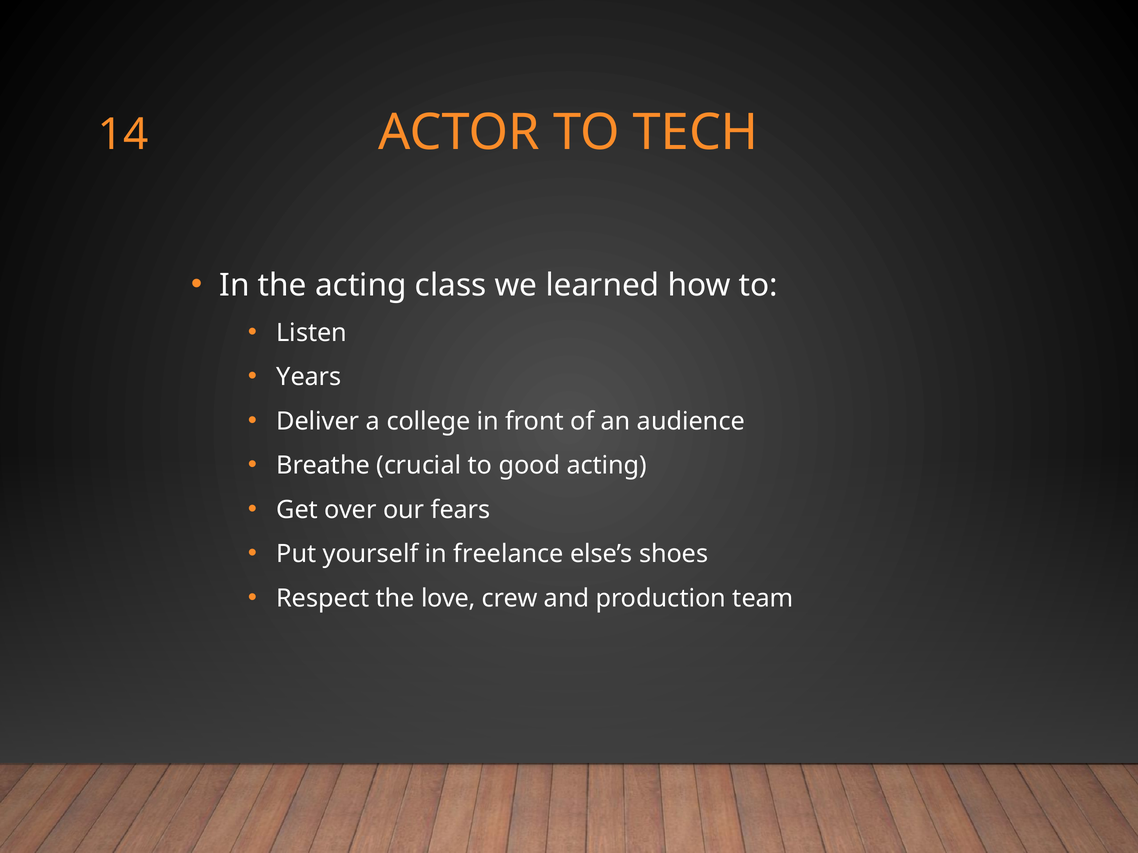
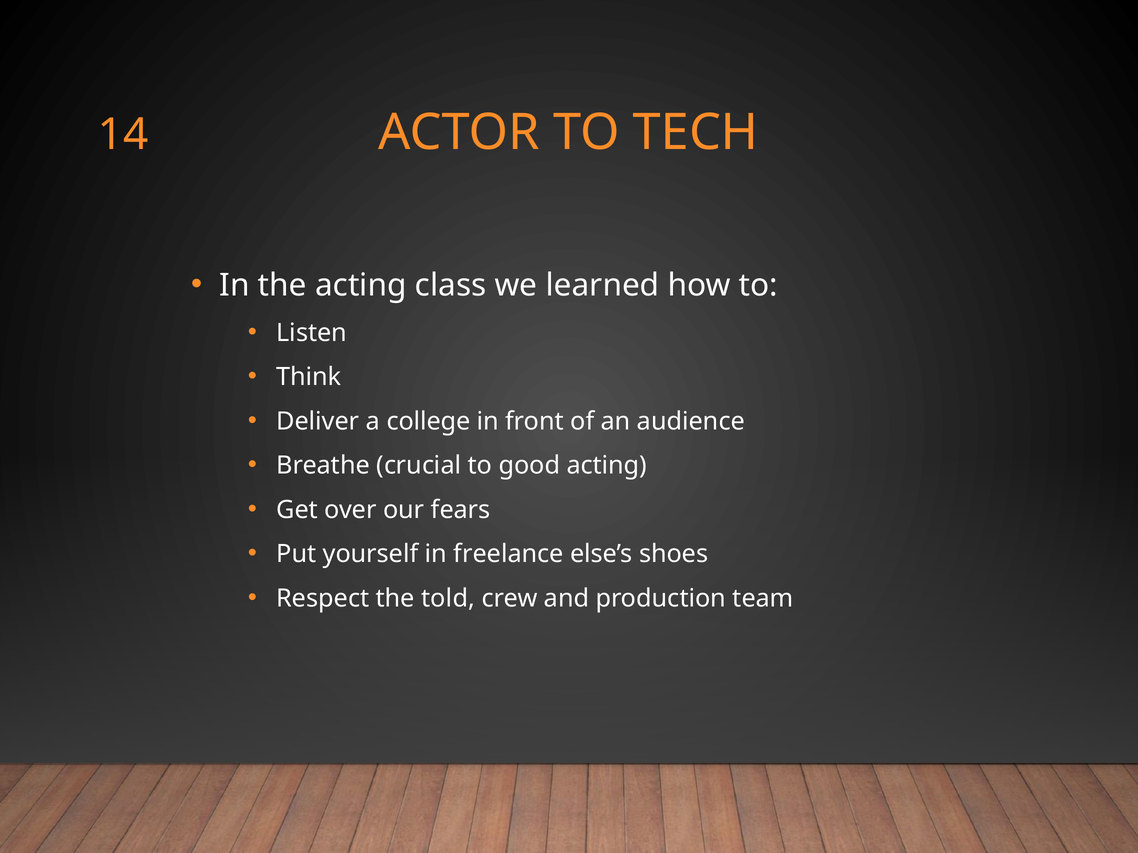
Years: Years -> Think
love: love -> told
